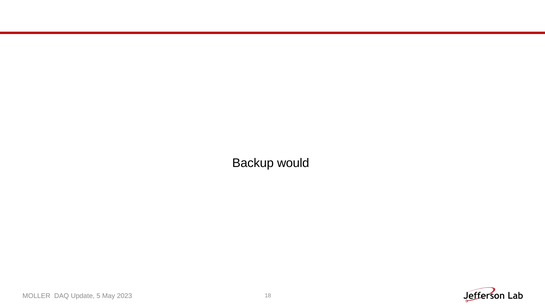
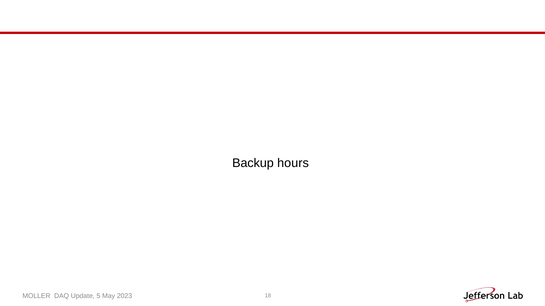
would: would -> hours
